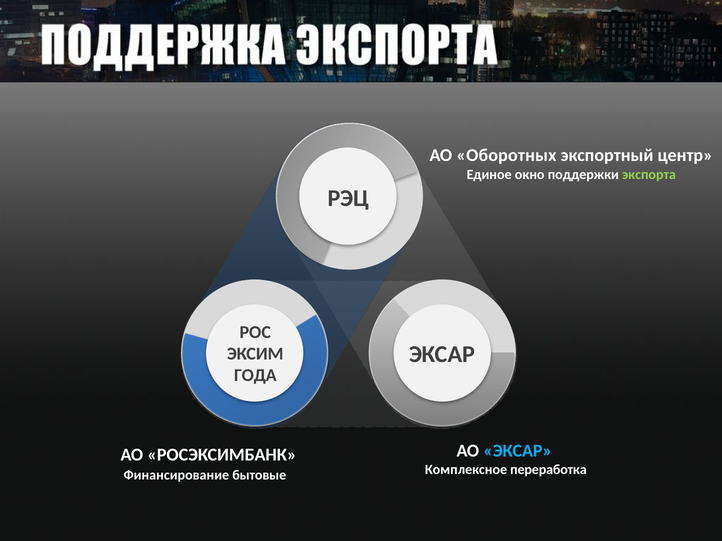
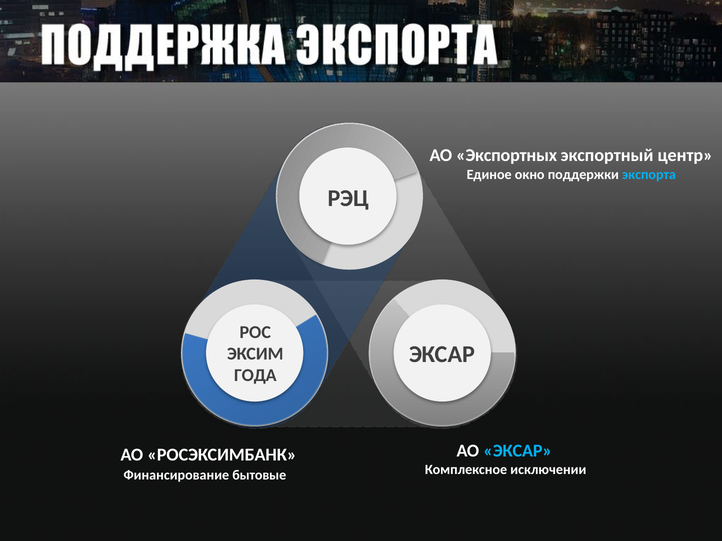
Оборотных: Оборотных -> Экспортных
экспорта colour: light green -> light blue
переработка: переработка -> исключении
